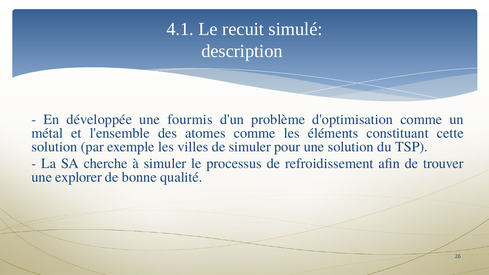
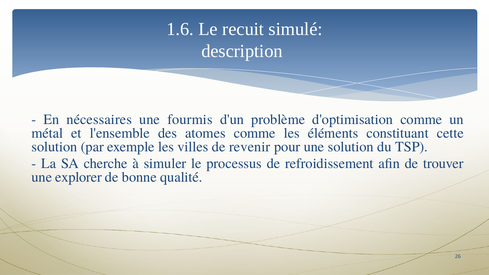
4.1: 4.1 -> 1.6
développée: développée -> nécessaires
de simuler: simuler -> revenir
